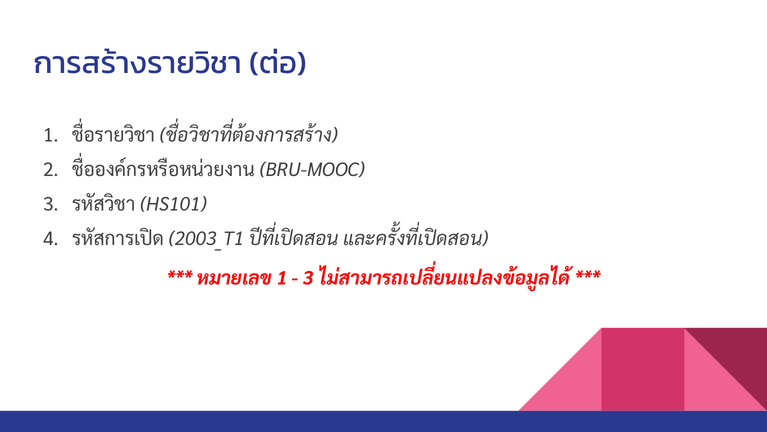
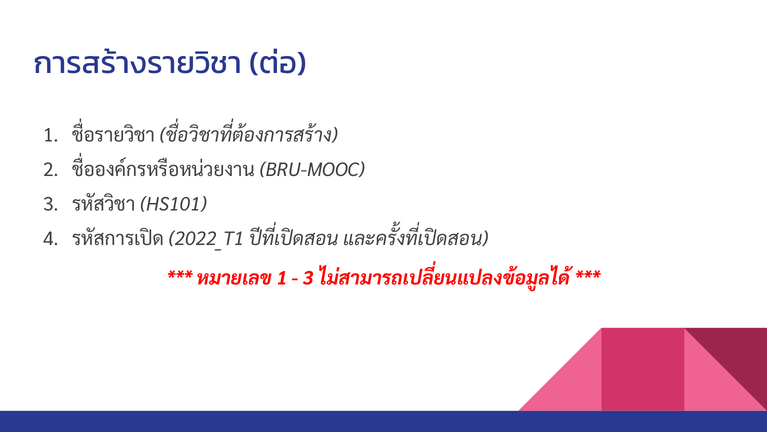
2003_T1: 2003_T1 -> 2022_T1
